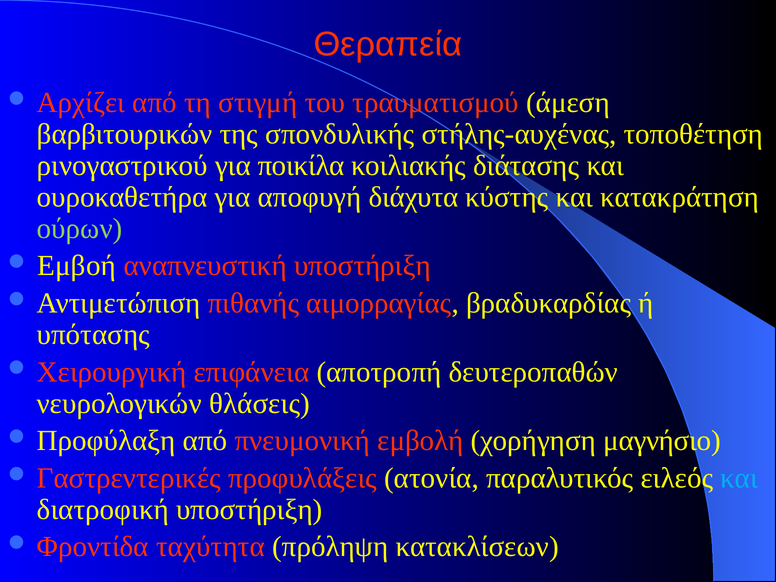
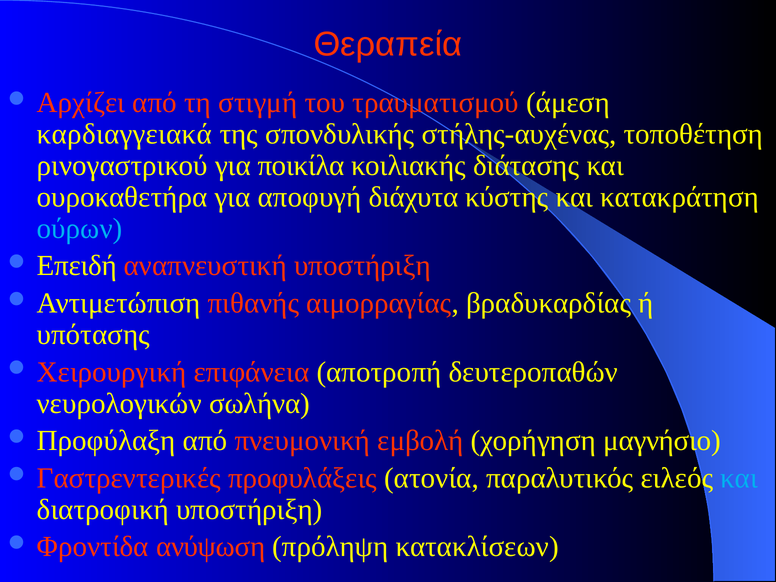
βαρβιτουρικών: βαρβιτουρικών -> καρδιαγγειακά
ούρων colour: light green -> light blue
Εμβοή: Εμβοή -> Επειδή
θλάσεις: θλάσεις -> σωλήνα
ταχύτητα: ταχύτητα -> ανύψωση
